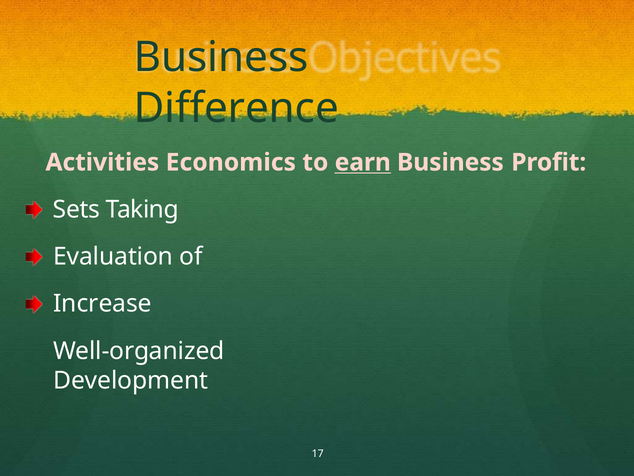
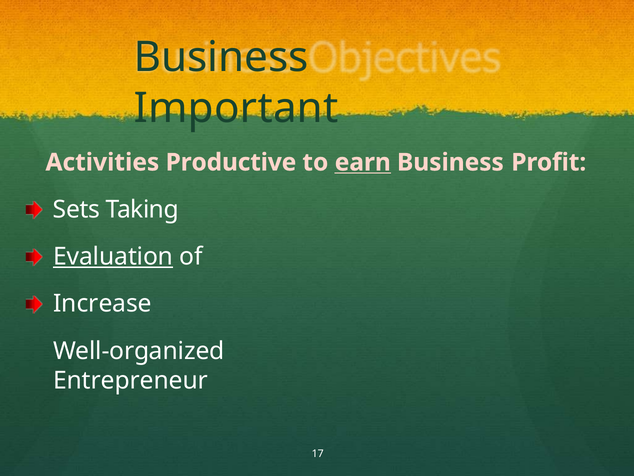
Difference: Difference -> Important
Economics: Economics -> Productive
Evaluation underline: none -> present
Development: Development -> Entrepreneur
